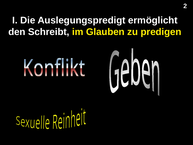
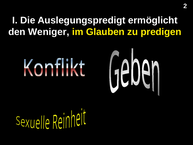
Schreibt: Schreibt -> Weniger
